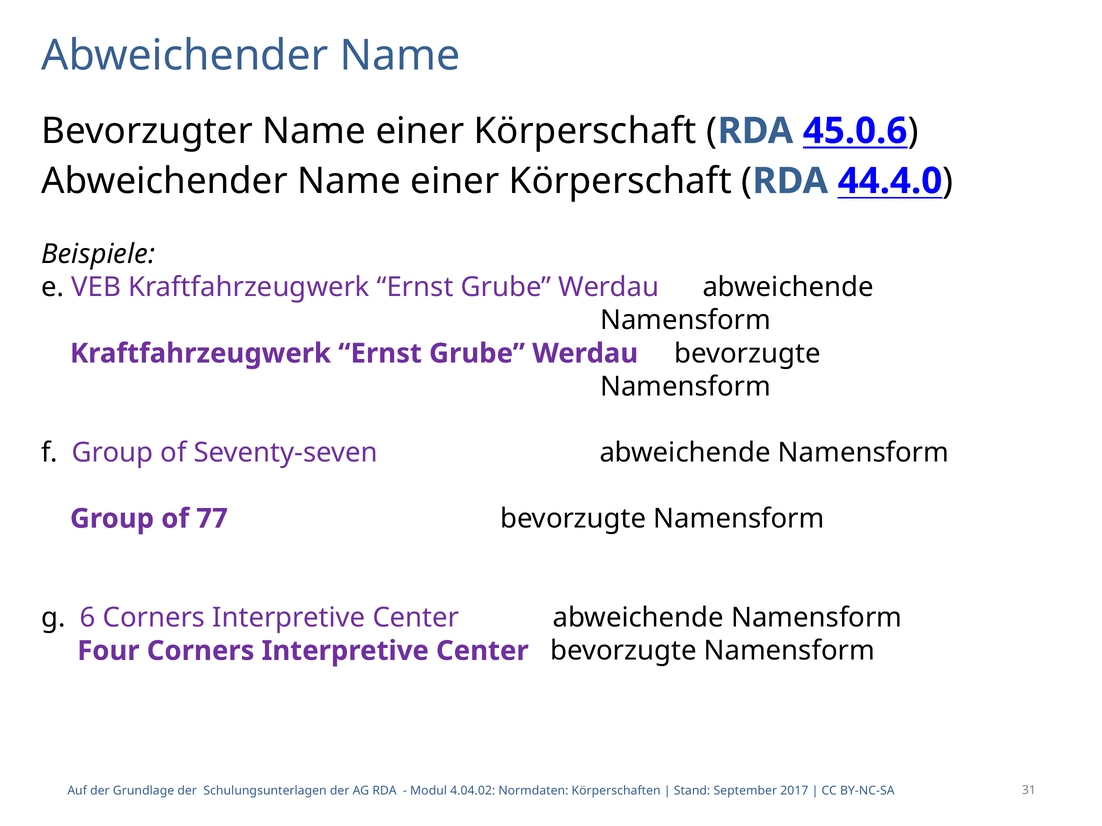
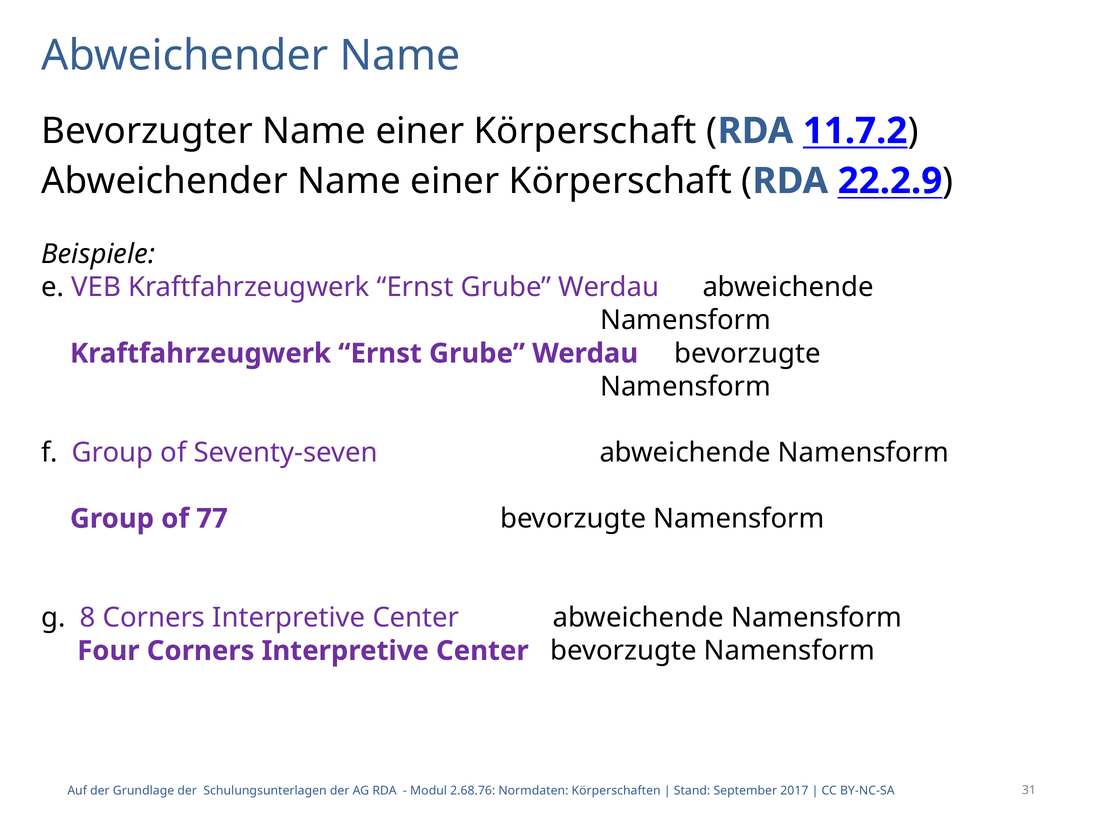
45.0.6: 45.0.6 -> 11.7.2
44.4.0: 44.4.0 -> 22.2.9
6: 6 -> 8
4.04.02: 4.04.02 -> 2.68.76
